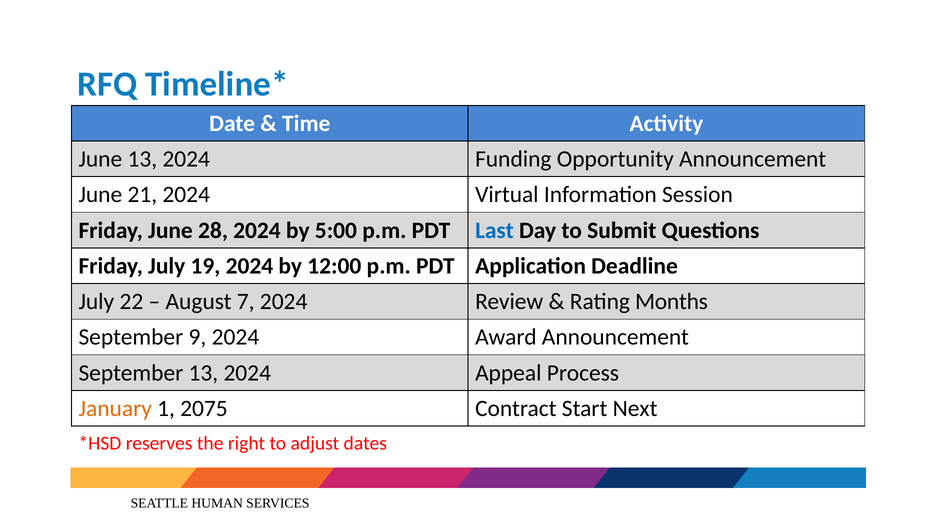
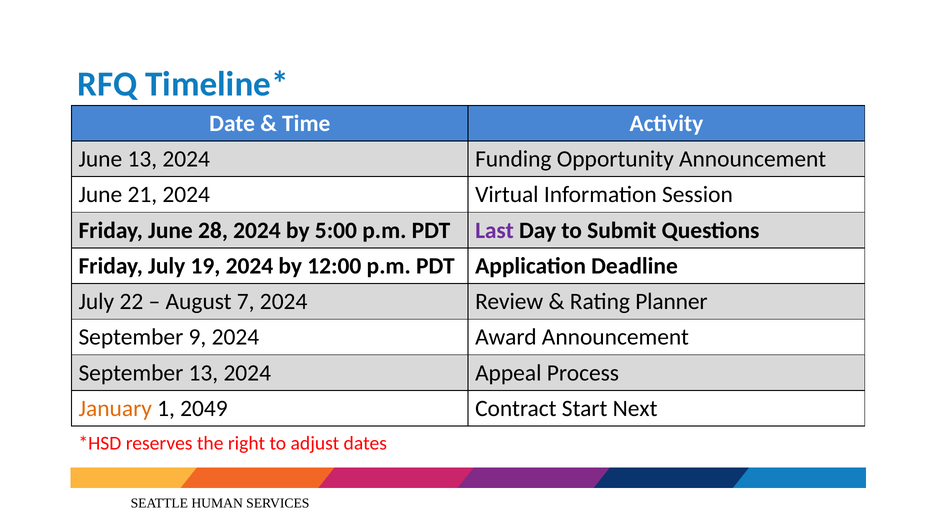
Last colour: blue -> purple
Months: Months -> Planner
2075: 2075 -> 2049
